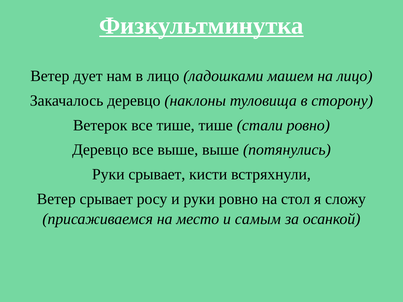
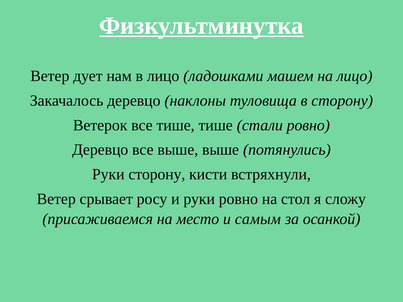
Руки срывает: срывает -> сторону
